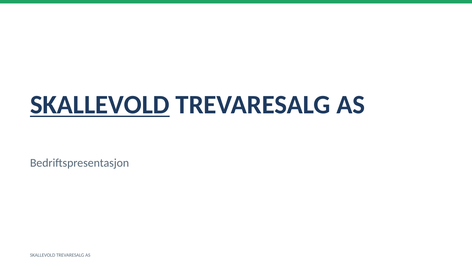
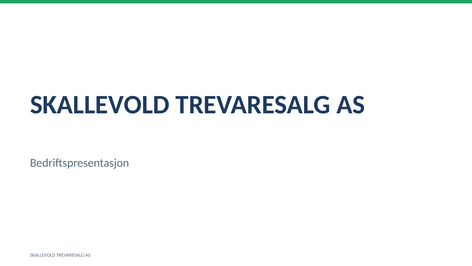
SKALLEVOLD at (100, 105) underline: present -> none
